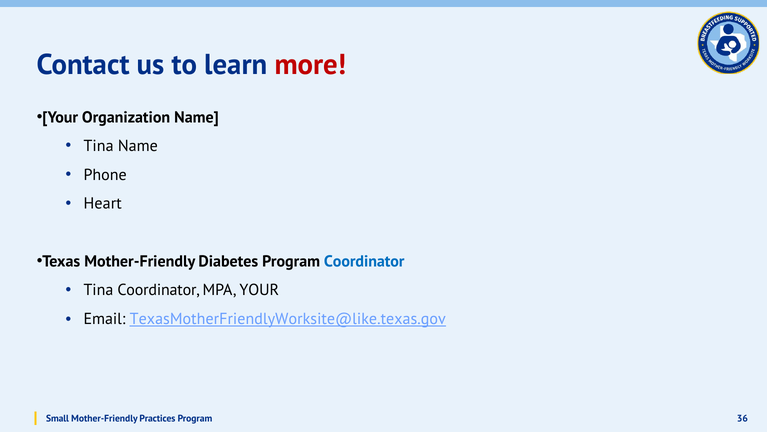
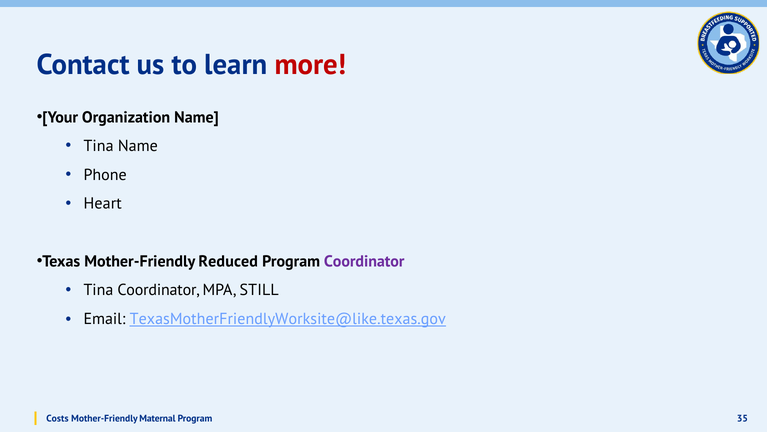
Diabetes: Diabetes -> Reduced
Coordinator at (364, 261) colour: blue -> purple
MPA YOUR: YOUR -> STILL
Small: Small -> Costs
Practices: Practices -> Maternal
36: 36 -> 35
